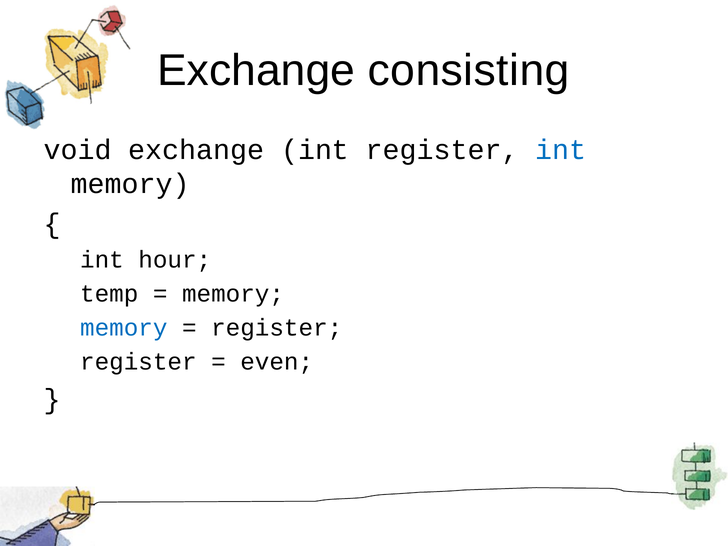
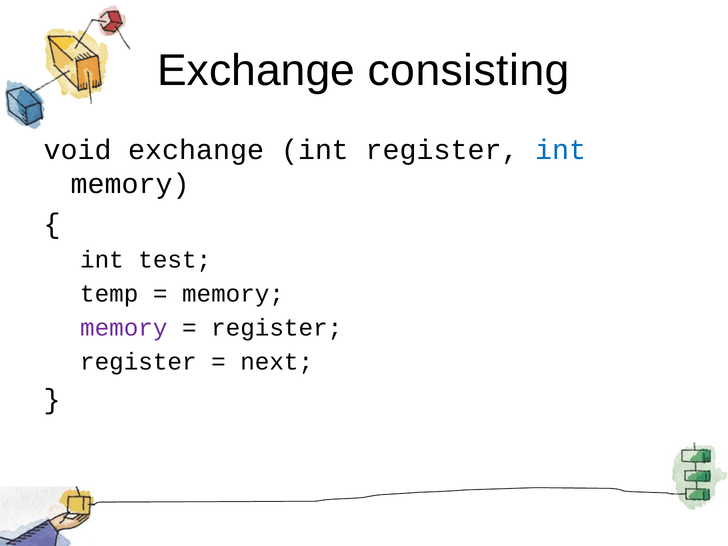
hour: hour -> test
memory at (124, 328) colour: blue -> purple
even: even -> next
